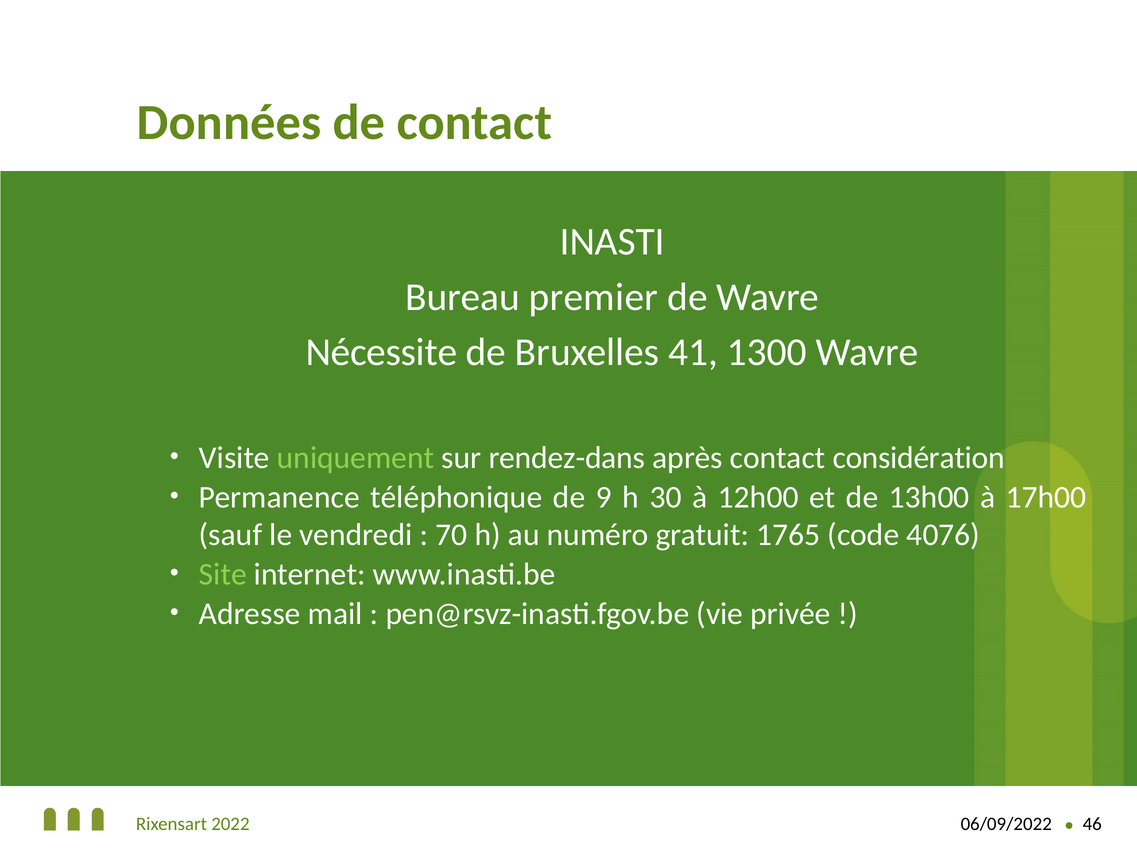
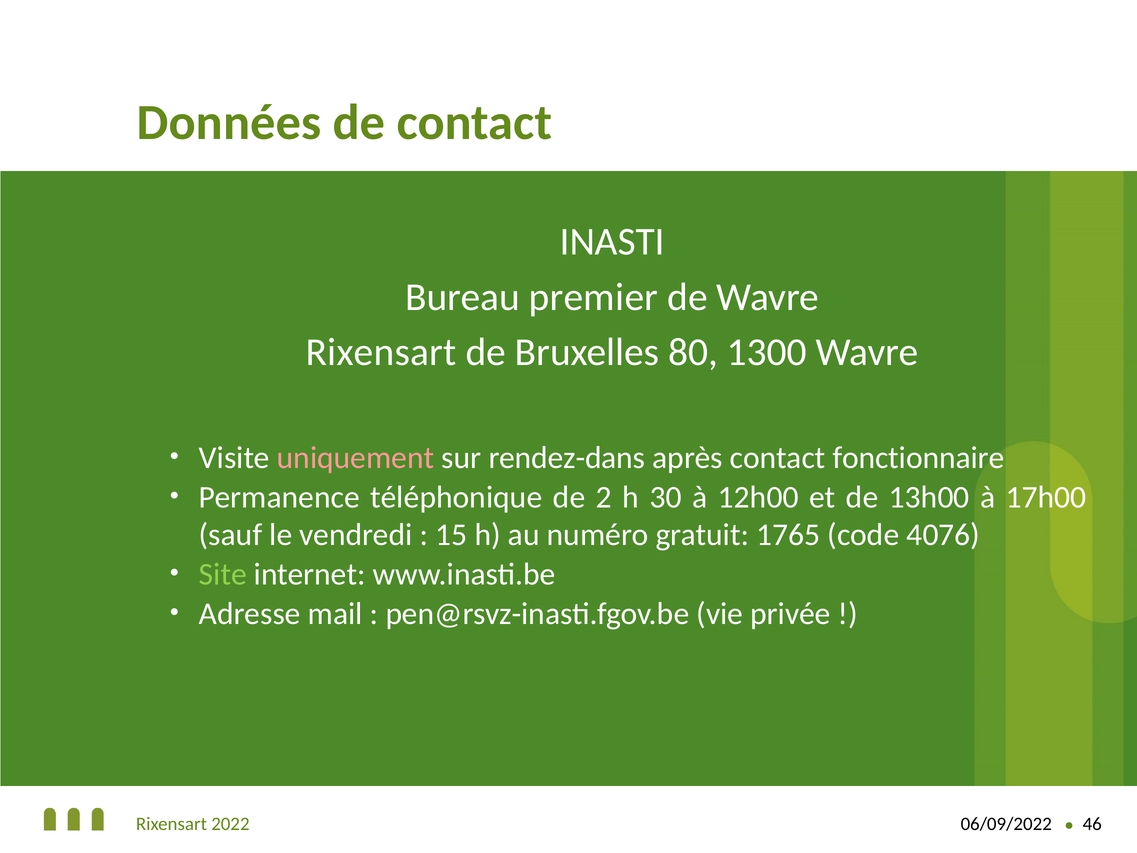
Nécessite at (381, 352): Nécessite -> Rixensart
41: 41 -> 80
uniquement colour: light green -> pink
considération: considération -> fonctionnaire
9: 9 -> 2
70: 70 -> 15
